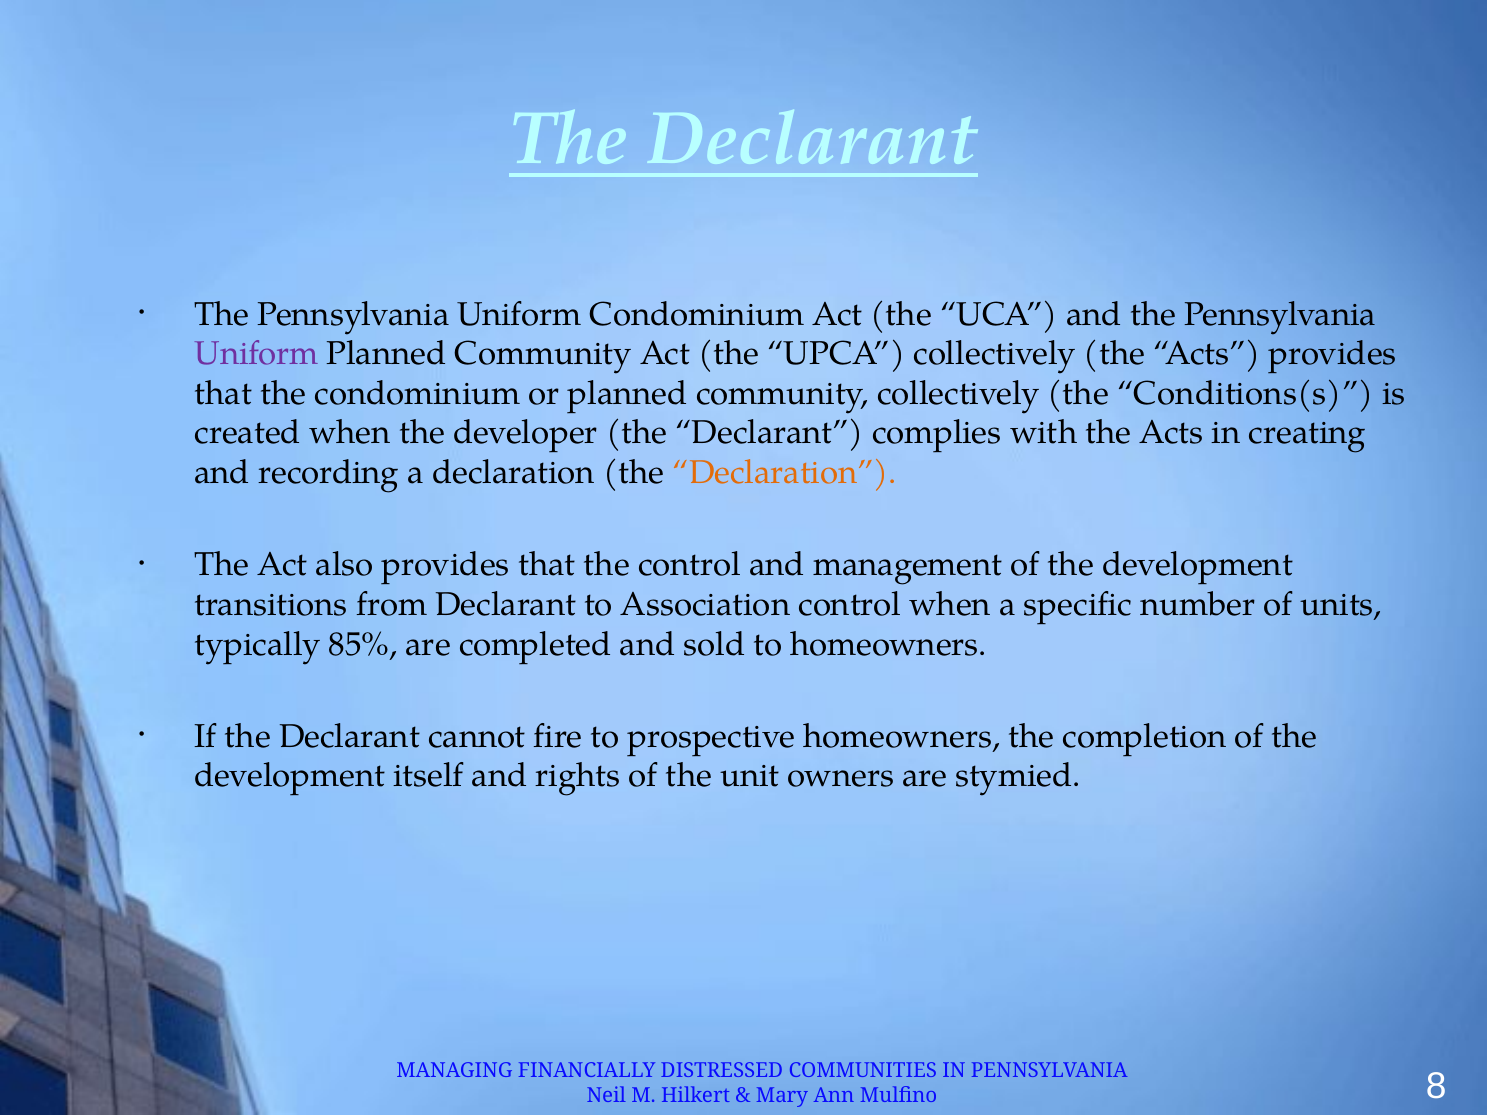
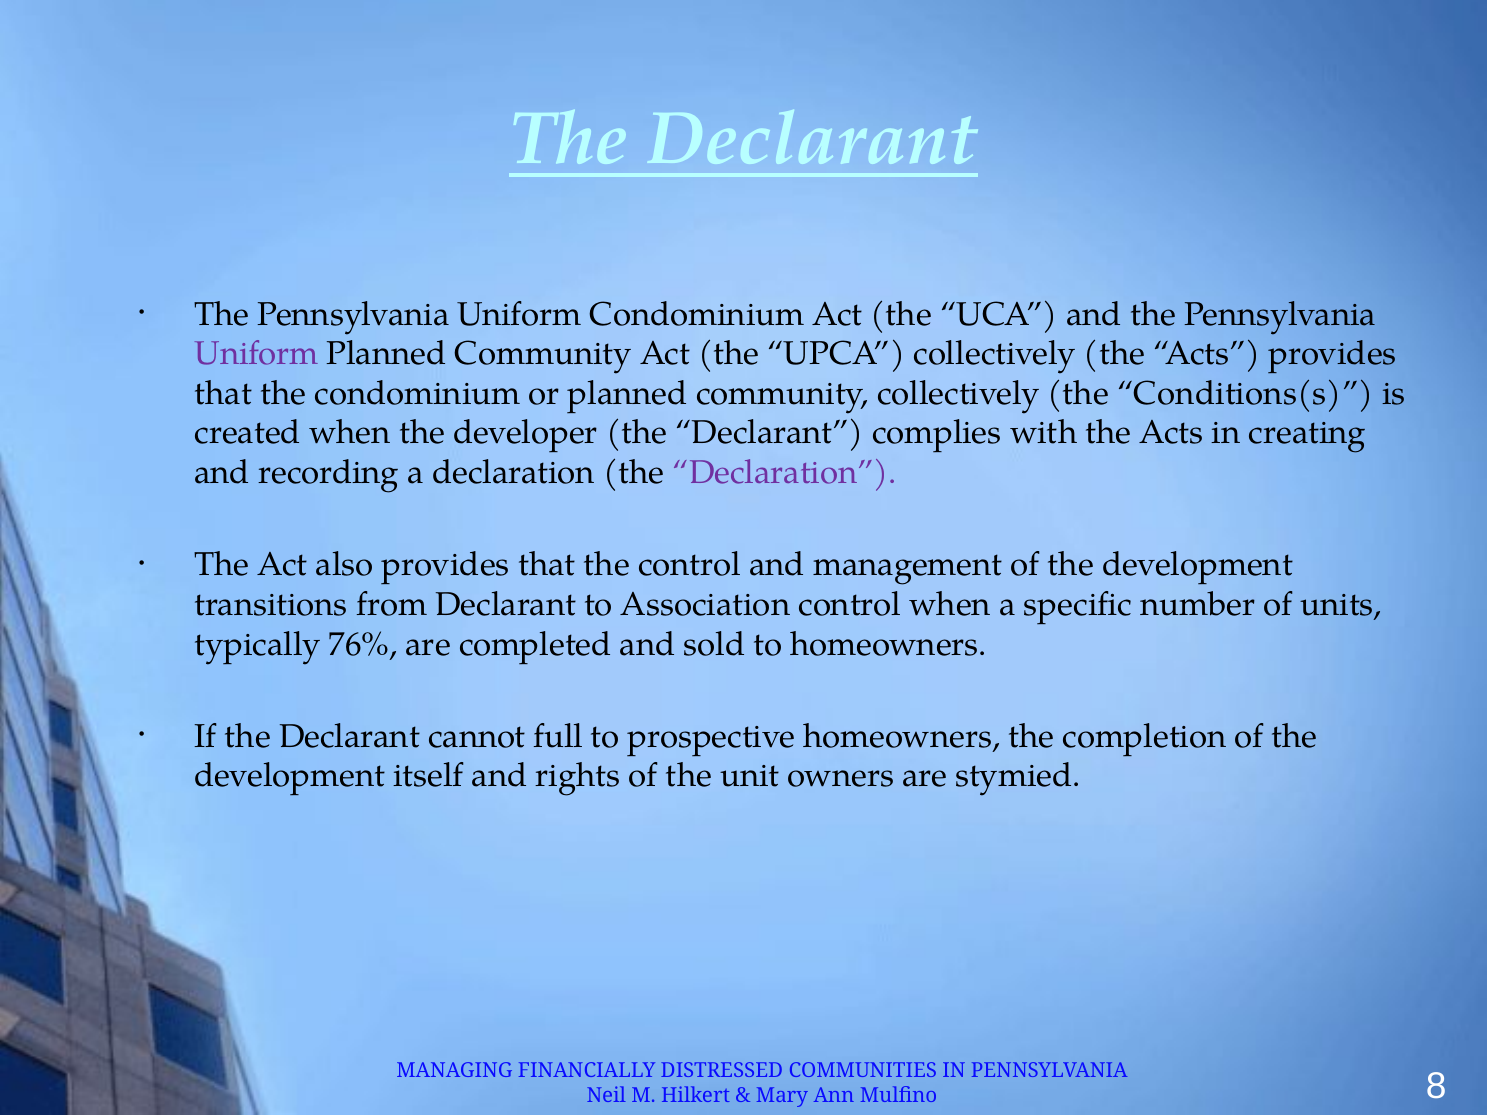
Declaration at (785, 473) colour: orange -> purple
85%: 85% -> 76%
fire: fire -> full
